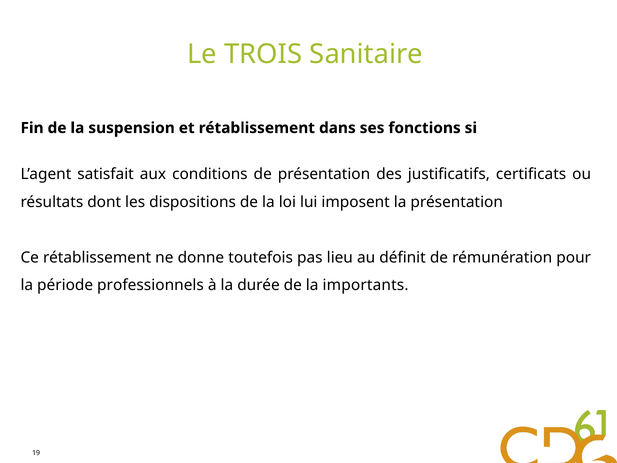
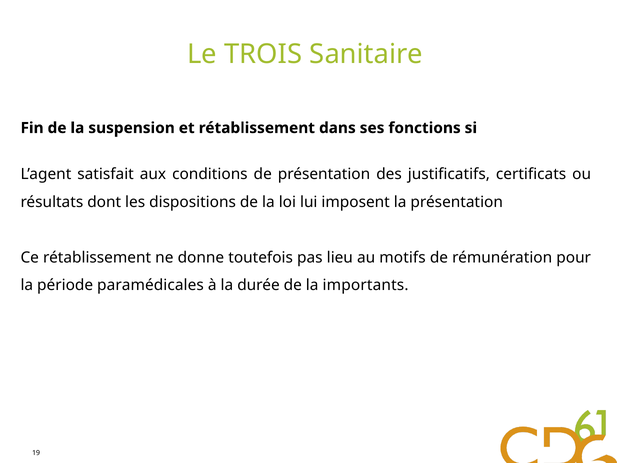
définit: définit -> motifs
professionnels: professionnels -> paramédicales
